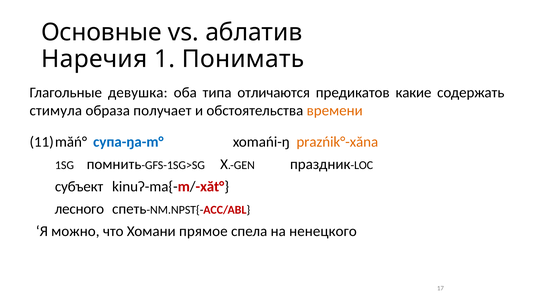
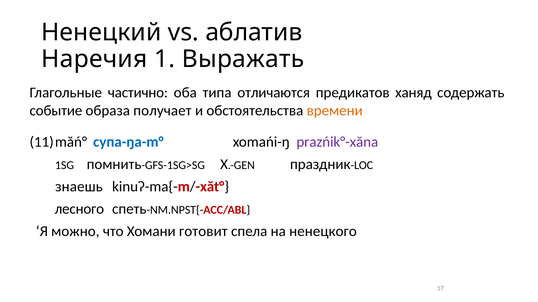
Основные: Основные -> Ненецкий
Понимать: Понимать -> Выражать
девушка: девушка -> частично
какие: какие -> ханяд
стимула: стимула -> событие
prazńik°-xăna colour: orange -> purple
субъект: субъект -> знаешь
прямое: прямое -> готовит
